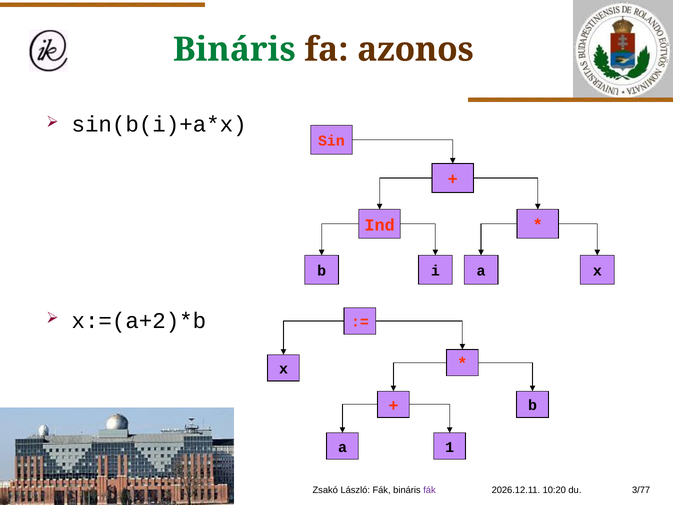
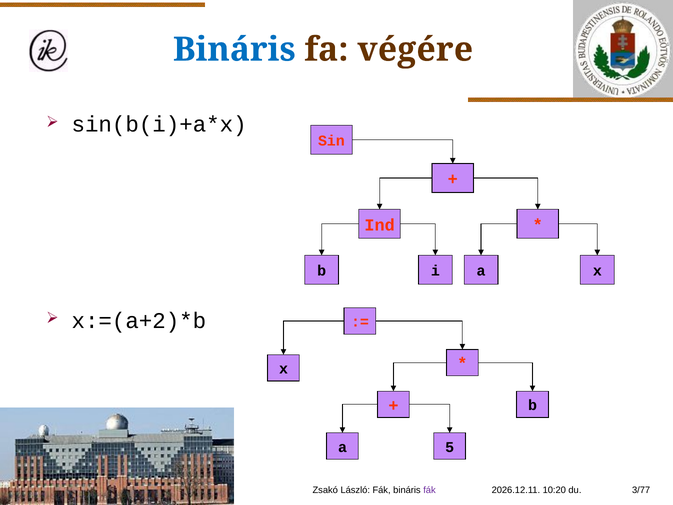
Bináris at (234, 50) colour: green -> blue
azonos: azonos -> végére
1: 1 -> 5
